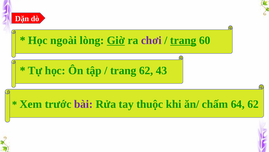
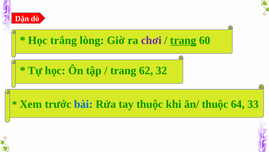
ngoài: ngoài -> trắng
Giờ underline: present -> none
43: 43 -> 32
bài colour: purple -> blue
ăn/ chấm: chấm -> thuộc
64 62: 62 -> 33
